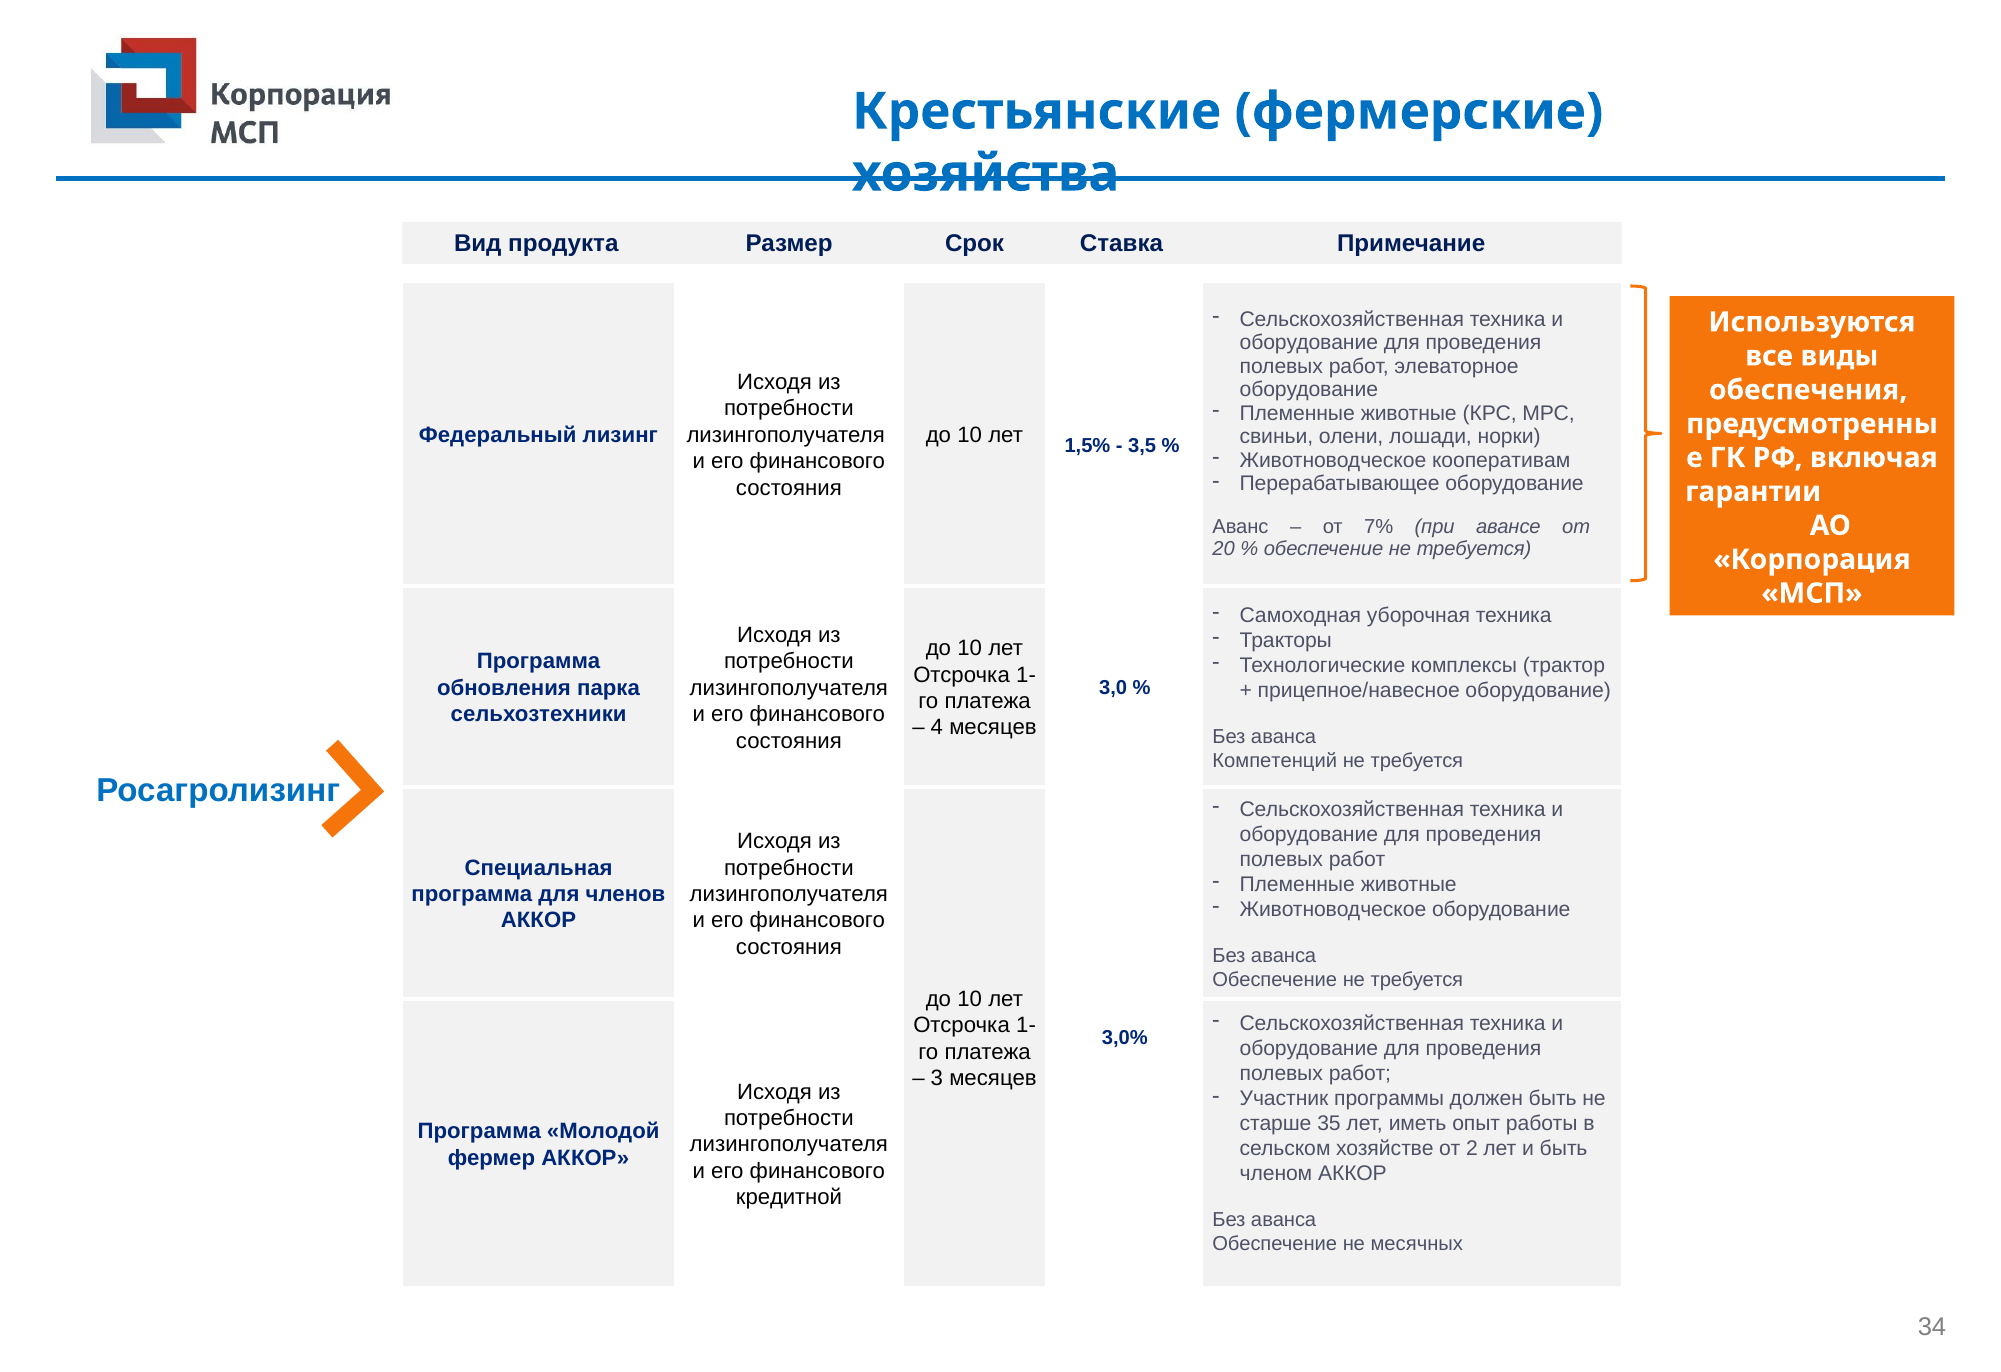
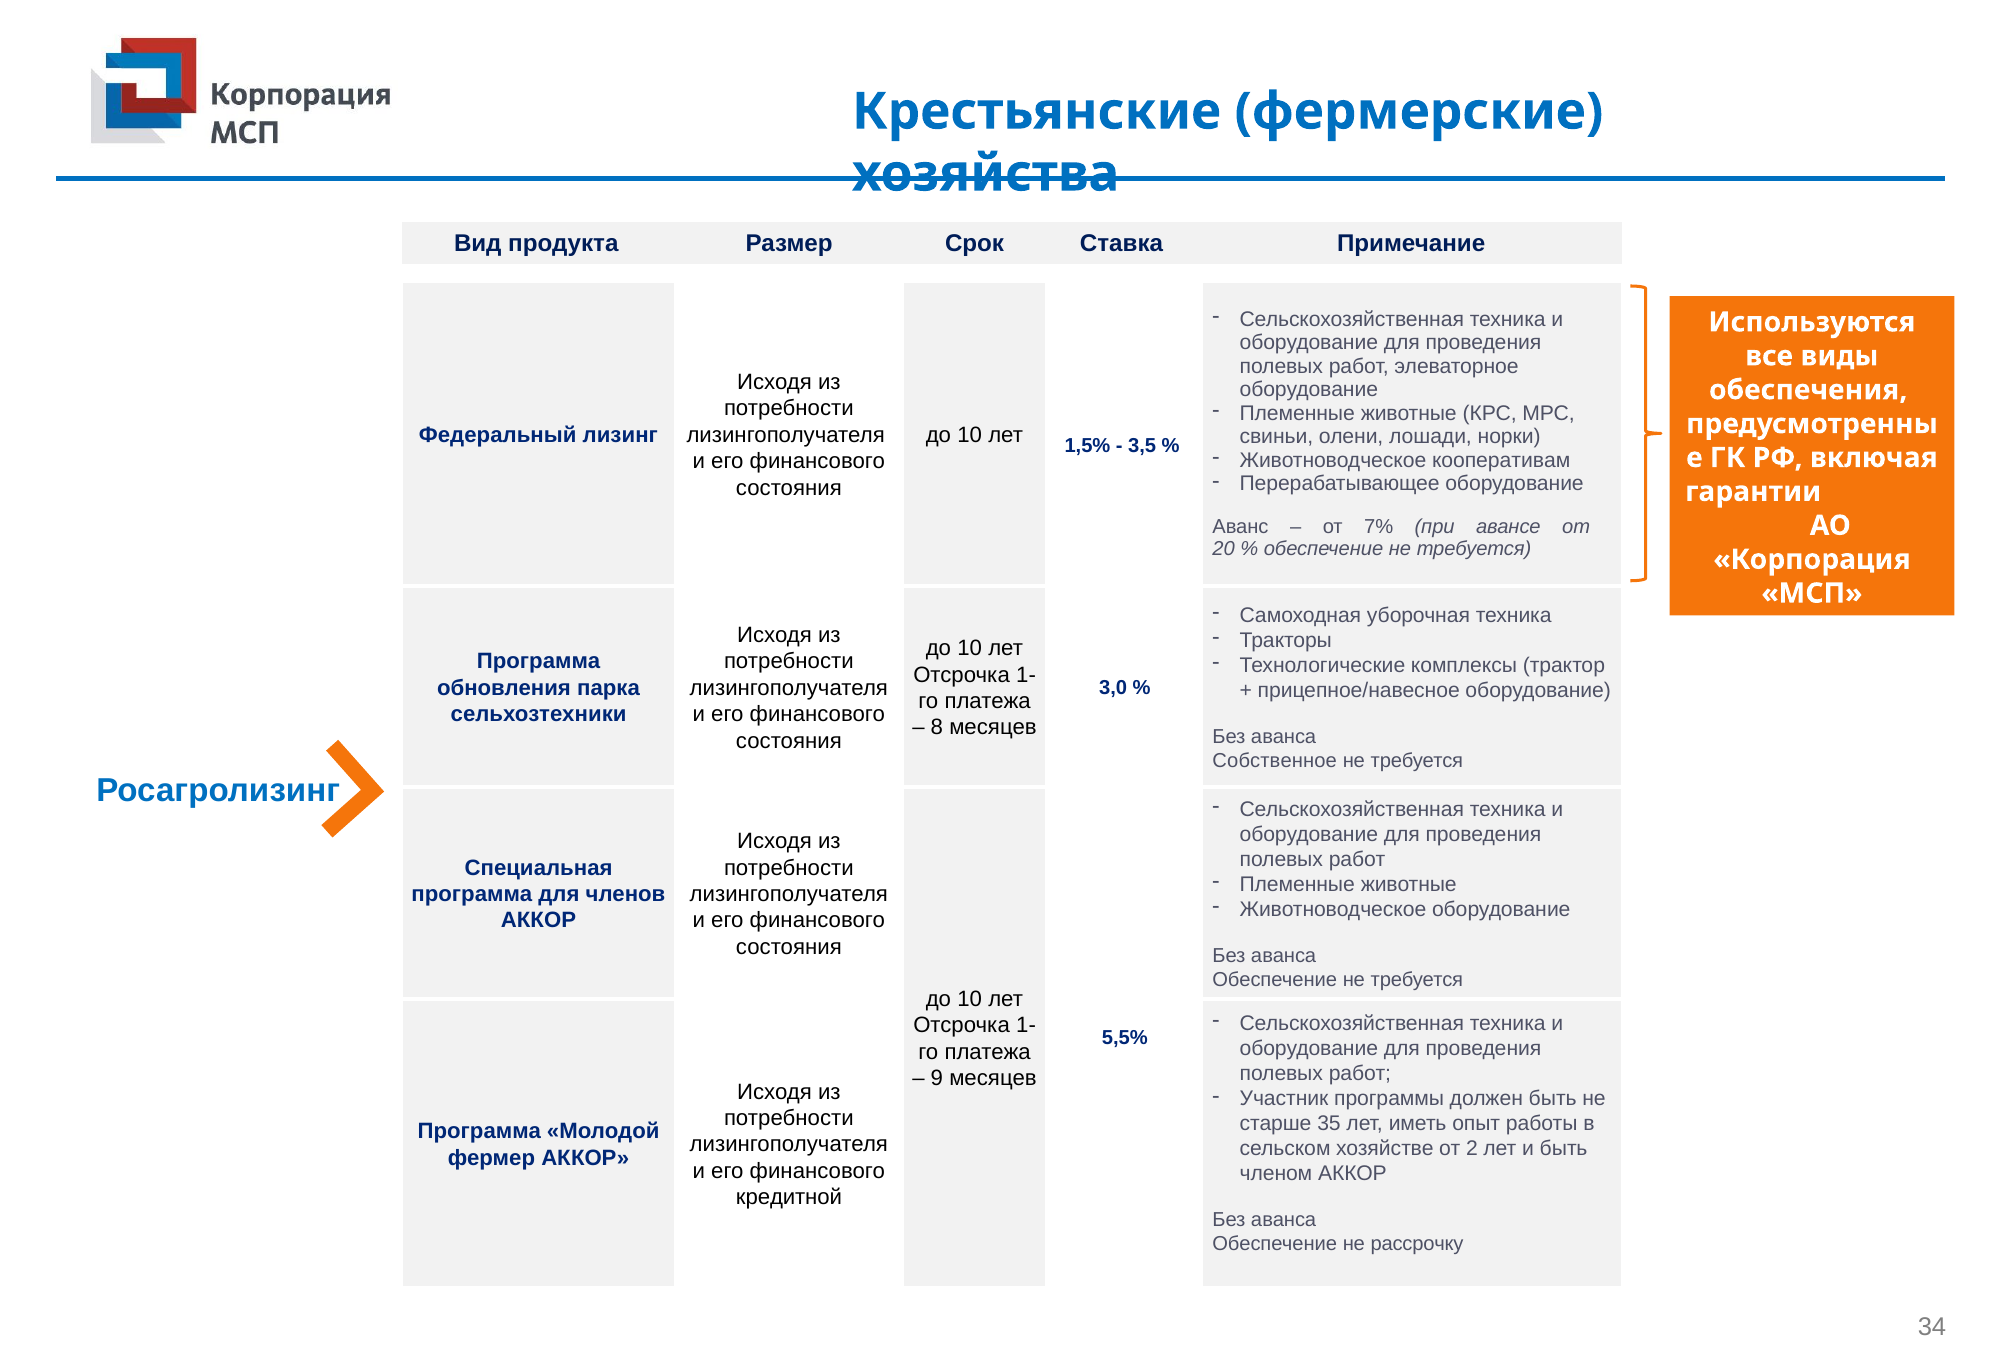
4: 4 -> 8
Компетенций: Компетенций -> Собственное
3,0%: 3,0% -> 5,5%
3: 3 -> 9
месячных: месячных -> рассрочку
